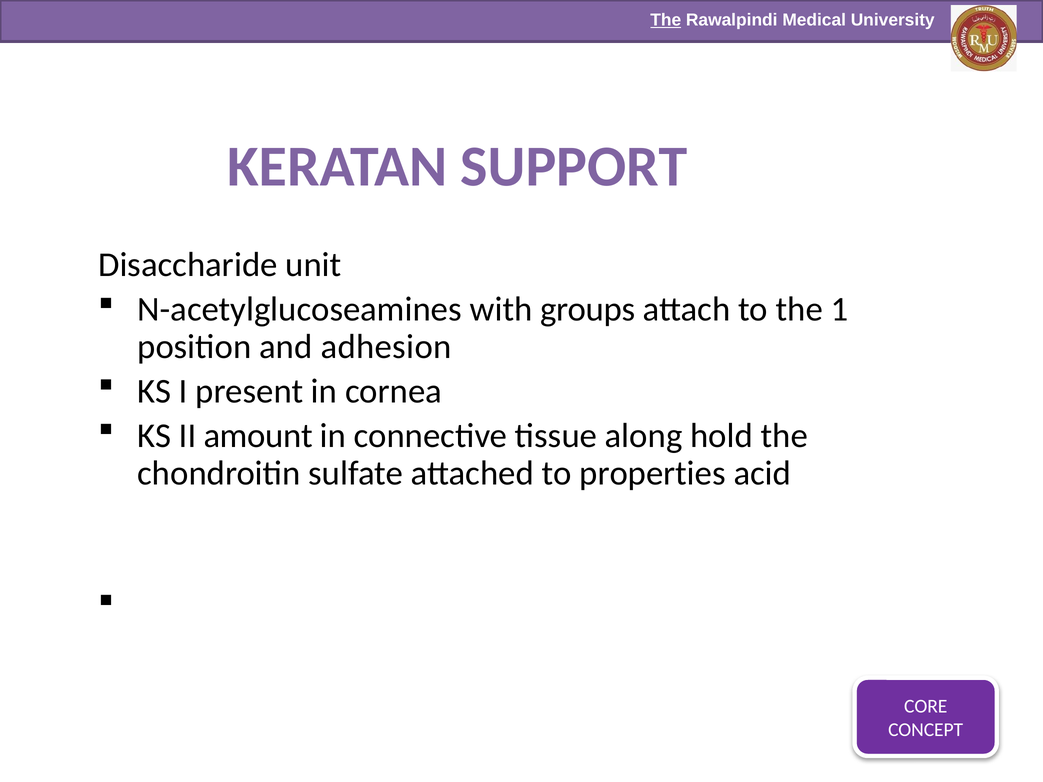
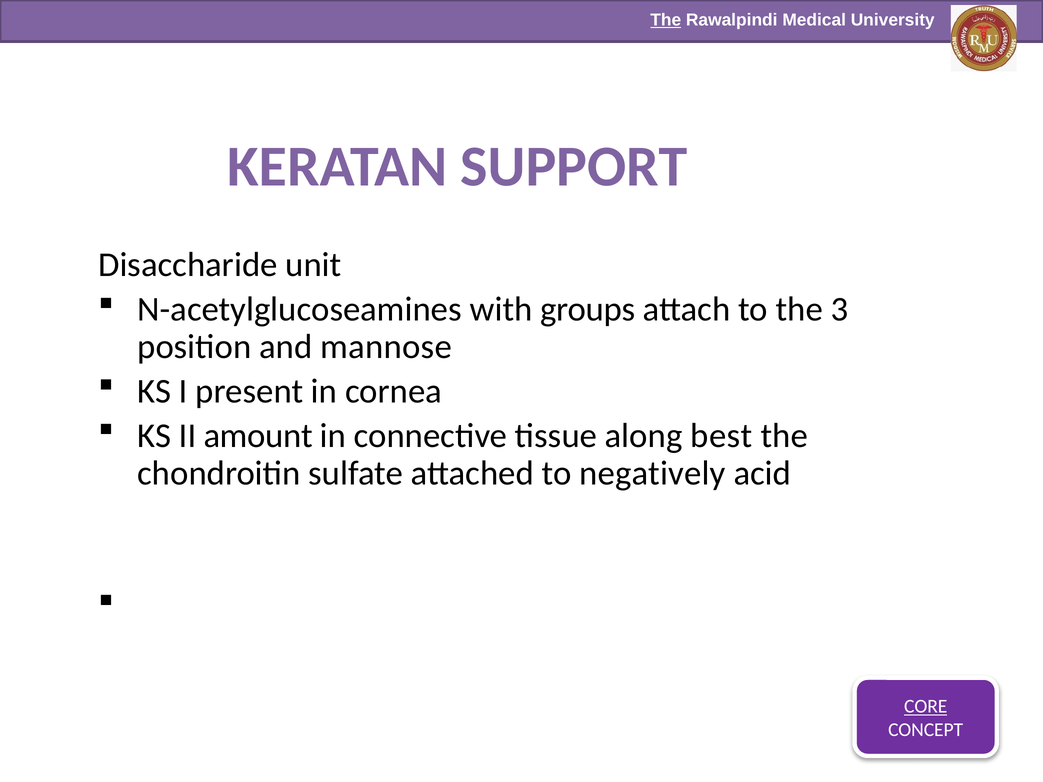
1: 1 -> 3
adhesion: adhesion -> mannose
hold: hold -> best
properties: properties -> negatively
CORE underline: none -> present
